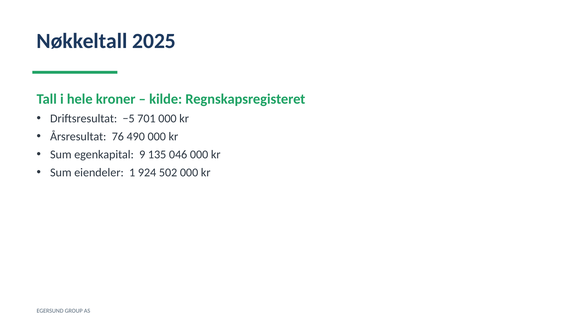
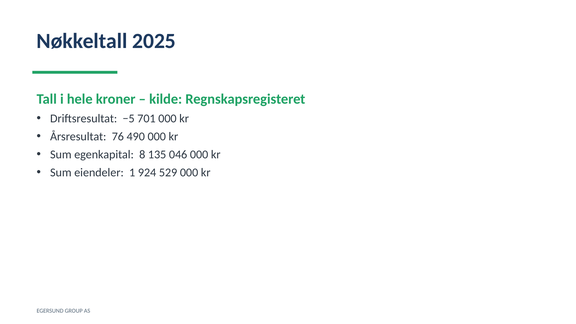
9: 9 -> 8
502: 502 -> 529
